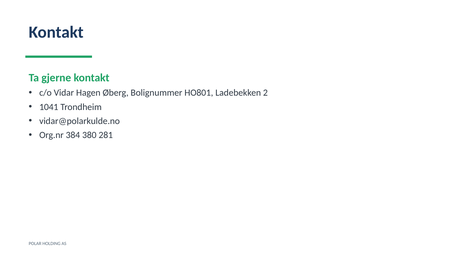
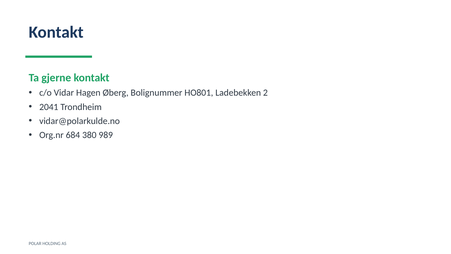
1041: 1041 -> 2041
384: 384 -> 684
281: 281 -> 989
